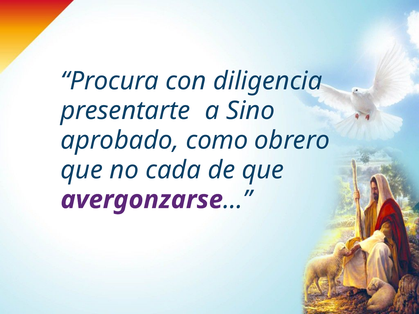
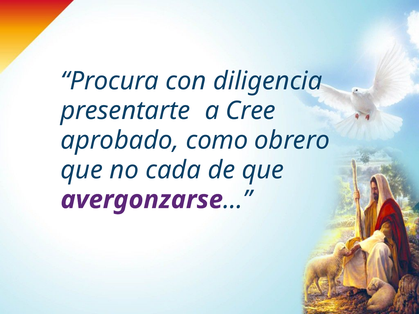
Sino: Sino -> Cree
